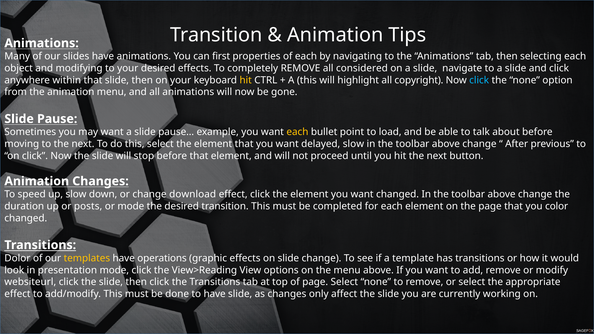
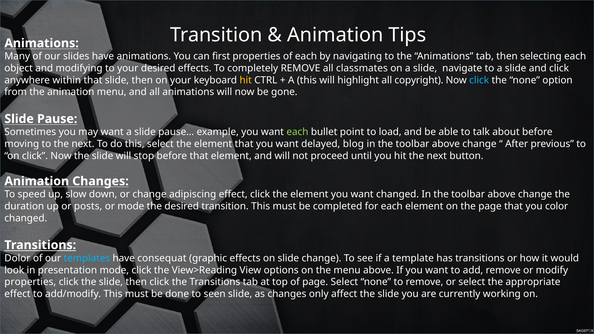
considered: considered -> classmates
each at (297, 132) colour: yellow -> light green
delayed slow: slow -> blog
download: download -> adipiscing
templates colour: yellow -> light blue
operations: operations -> consequat
websiteurl at (30, 282): websiteurl -> properties
to have: have -> seen
